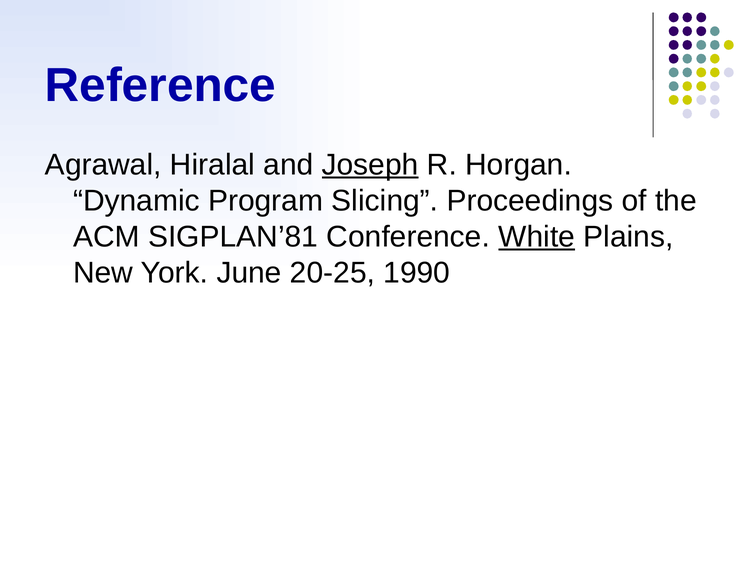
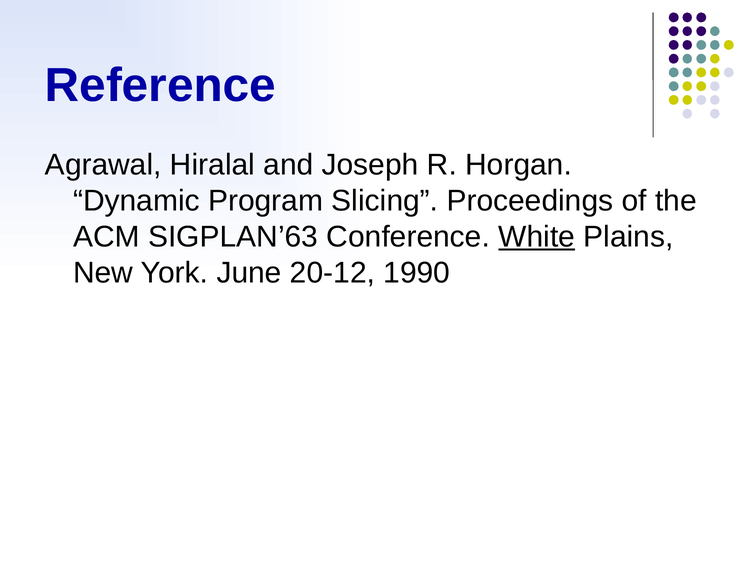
Joseph underline: present -> none
SIGPLAN’81: SIGPLAN’81 -> SIGPLAN’63
20-25: 20-25 -> 20-12
